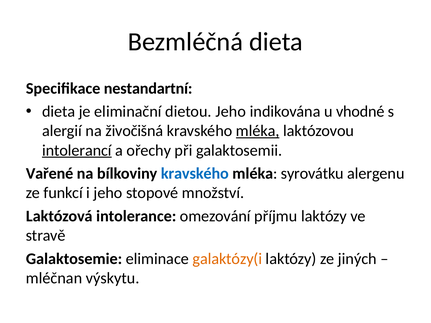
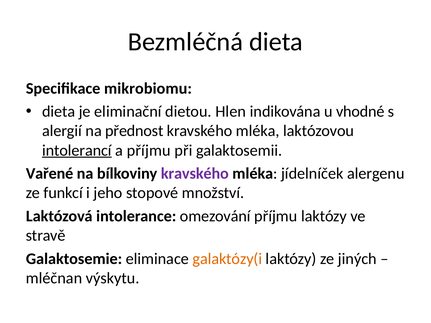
nestandartní: nestandartní -> mikrobiomu
dietou Jeho: Jeho -> Hlen
živočišná: živočišná -> přednost
mléka at (258, 131) underline: present -> none
a ořechy: ořechy -> příjmu
kravského at (195, 174) colour: blue -> purple
syrovátku: syrovátku -> jídelníček
